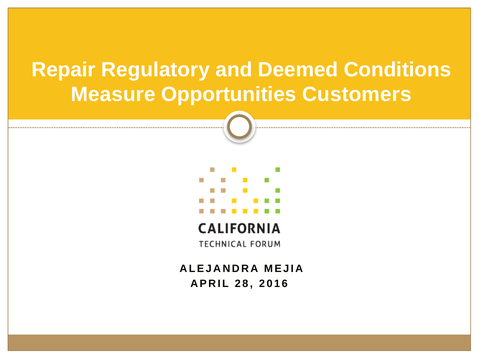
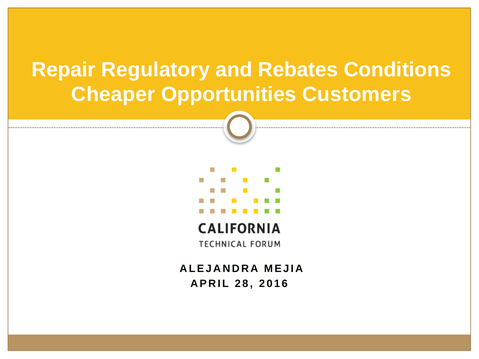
Deemed: Deemed -> Rebates
Measure: Measure -> Cheaper
